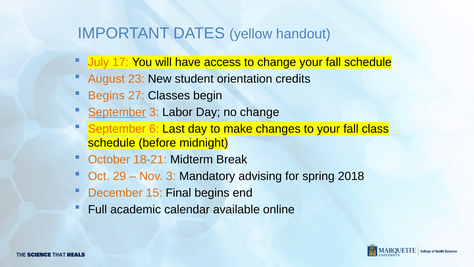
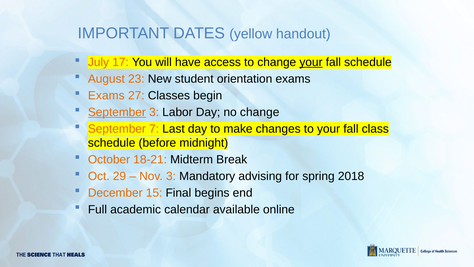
your at (311, 62) underline: none -> present
orientation credits: credits -> exams
Begins at (106, 95): Begins -> Exams
6: 6 -> 7
